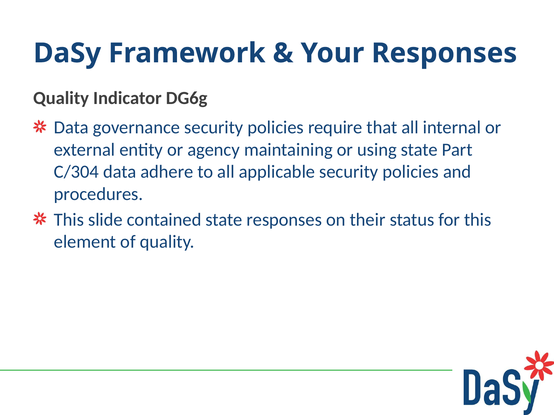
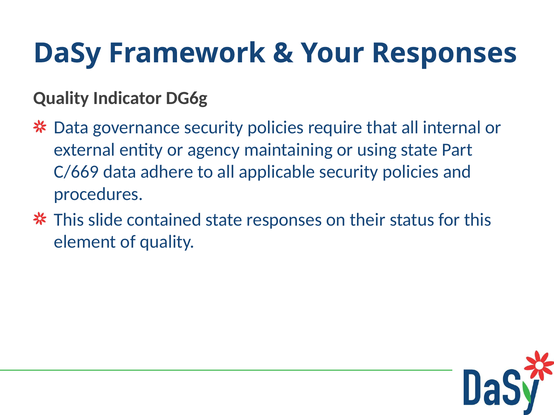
C/304: C/304 -> C/669
